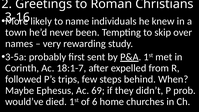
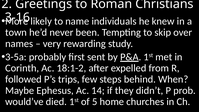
18:1-7: 18:1-7 -> 18:1-2
69: 69 -> 14
6: 6 -> 5
